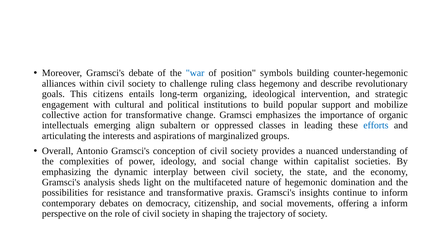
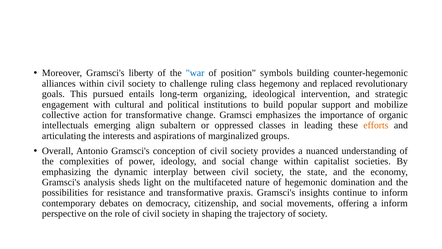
debate: debate -> liberty
describe: describe -> replaced
citizens: citizens -> pursued
efforts colour: blue -> orange
